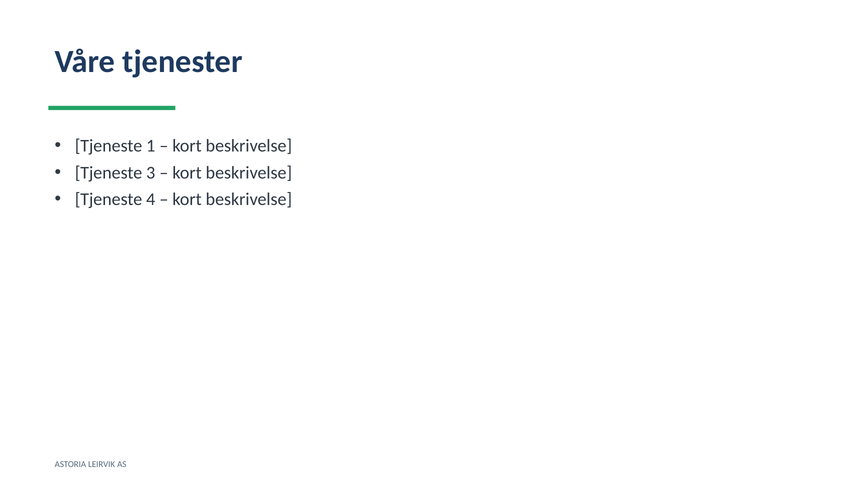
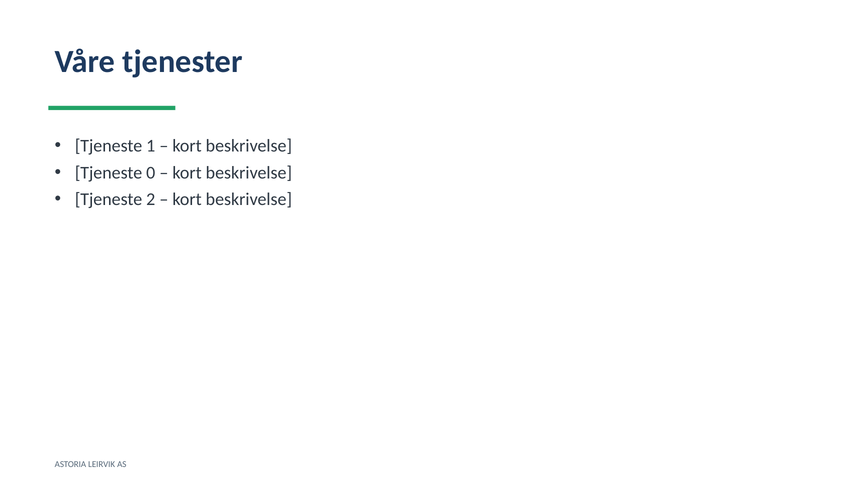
3: 3 -> 0
4: 4 -> 2
